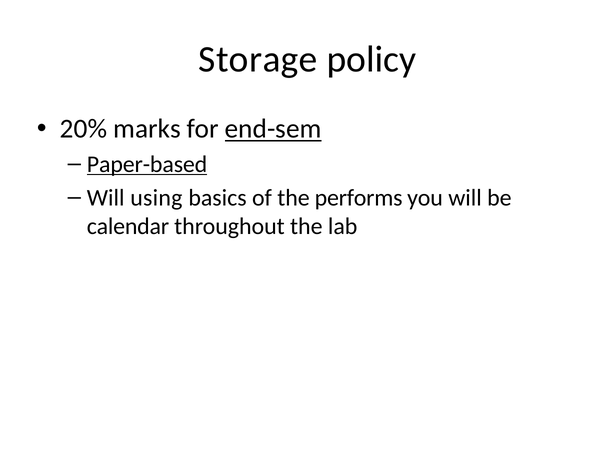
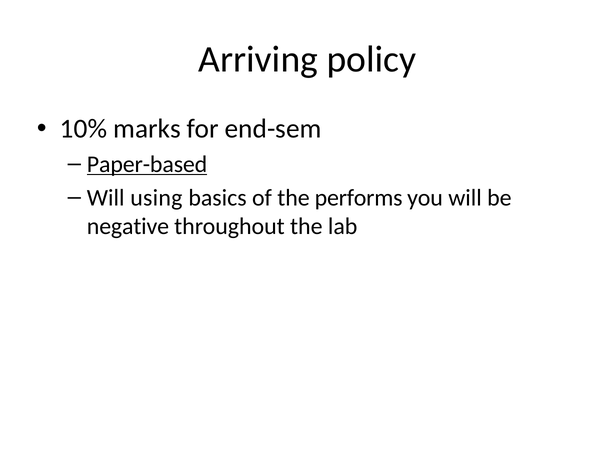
Storage: Storage -> Arriving
20%: 20% -> 10%
end-sem underline: present -> none
calendar: calendar -> negative
